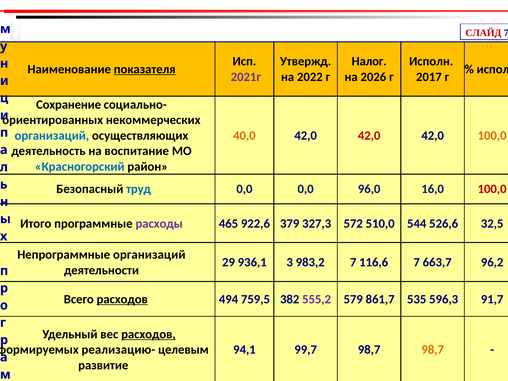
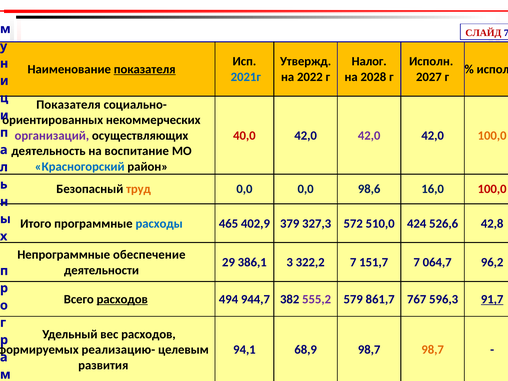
2021г colour: purple -> blue
2026: 2026 -> 2028
2017: 2017 -> 2027
Сохранение at (69, 104): Сохранение -> Показателя
организаций at (52, 135) colour: blue -> purple
40,0 colour: orange -> red
42,0 at (369, 135) colour: red -> purple
труд colour: blue -> orange
96,0: 96,0 -> 98,6
расходы colour: purple -> blue
922,6: 922,6 -> 402,9
544: 544 -> 424
32,5: 32,5 -> 42,8
Непрограммные организаций: организаций -> обеспечение
936,1: 936,1 -> 386,1
983,2: 983,2 -> 322,2
116,6: 116,6 -> 151,7
663,7: 663,7 -> 064,7
759,5: 759,5 -> 944,7
535: 535 -> 767
91,7 underline: none -> present
расходов at (148, 334) underline: present -> none
99,7: 99,7 -> 68,9
развитие: развитие -> развития
